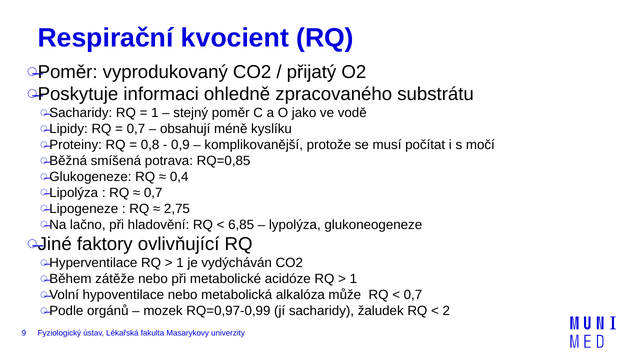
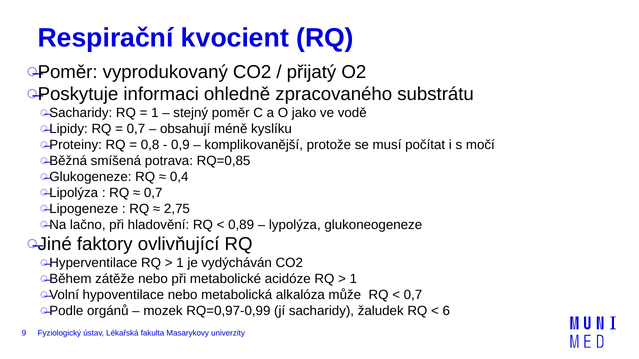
6,85: 6,85 -> 0,89
2: 2 -> 6
